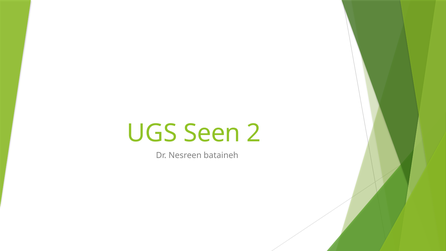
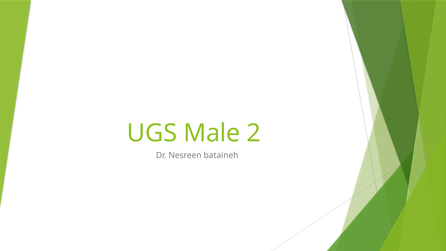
Seen: Seen -> Male
